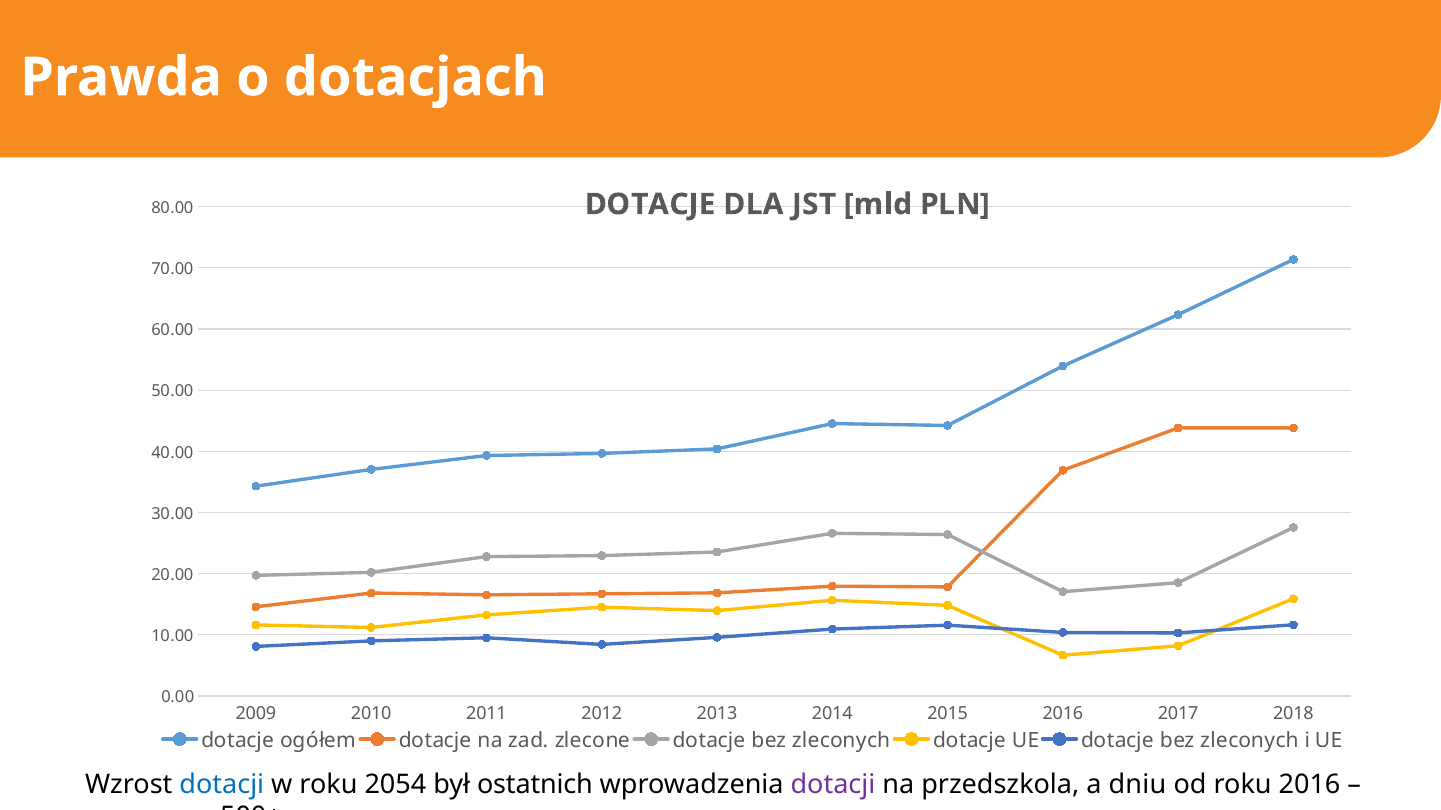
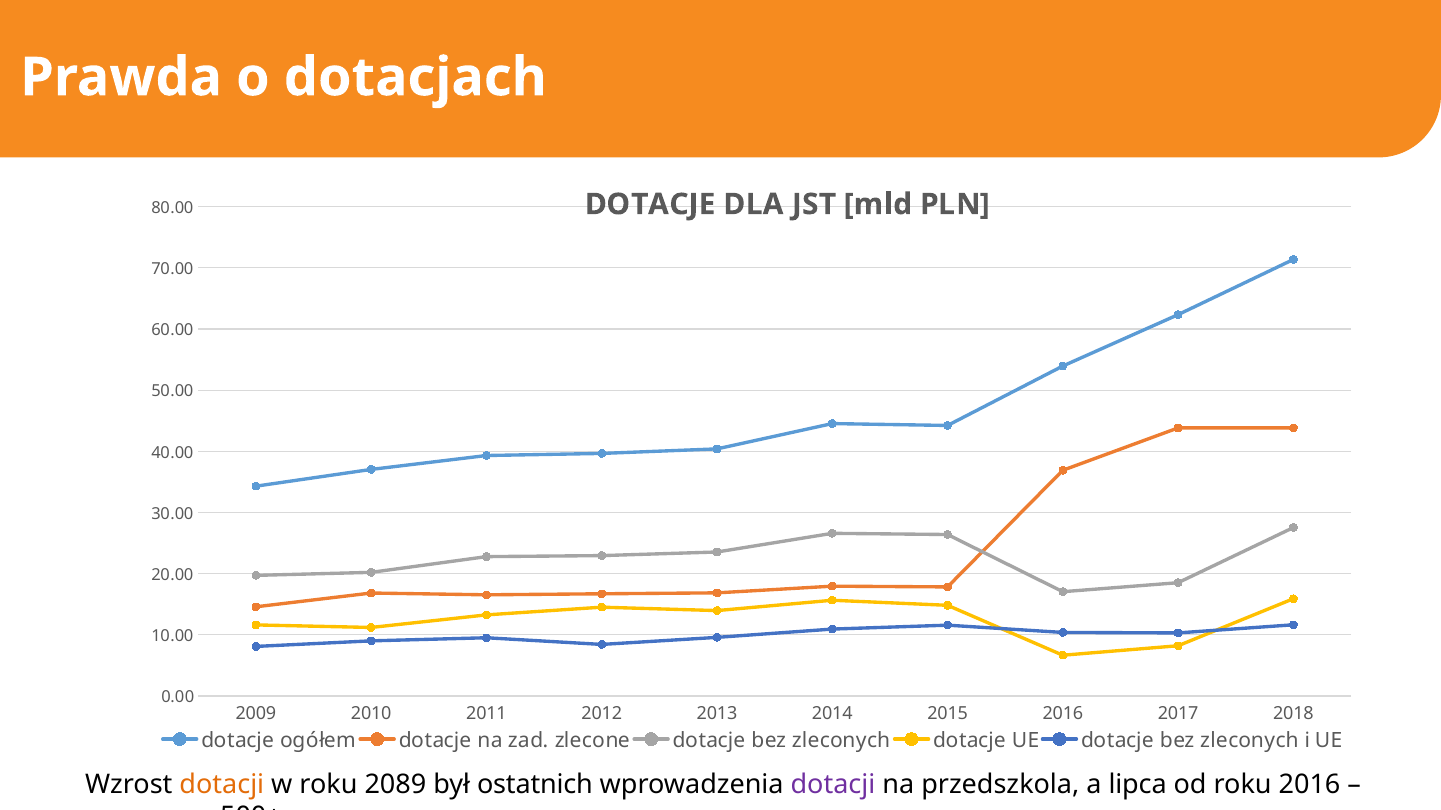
dotacji at (222, 785) colour: blue -> orange
2054: 2054 -> 2089
dniu: dniu -> lipca
